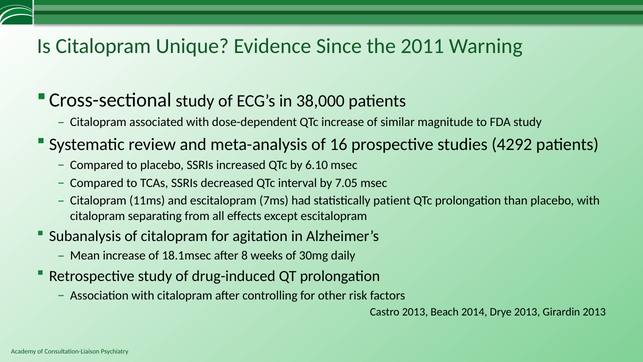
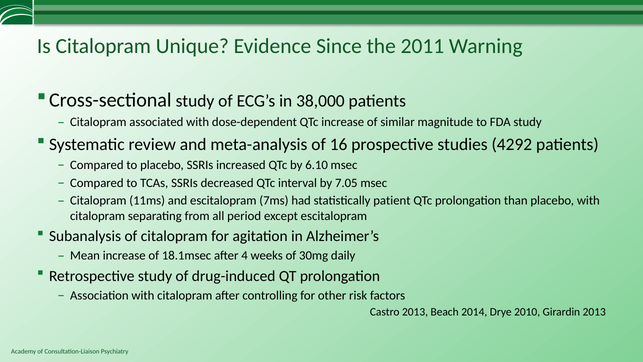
effects: effects -> period
8: 8 -> 4
Drye 2013: 2013 -> 2010
